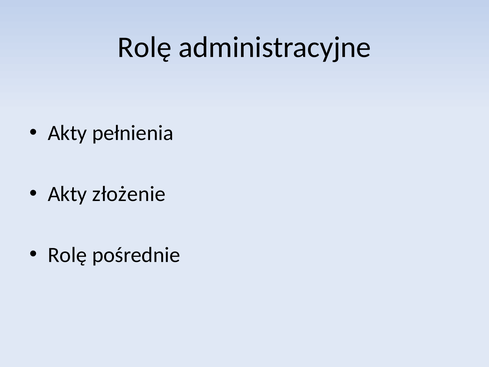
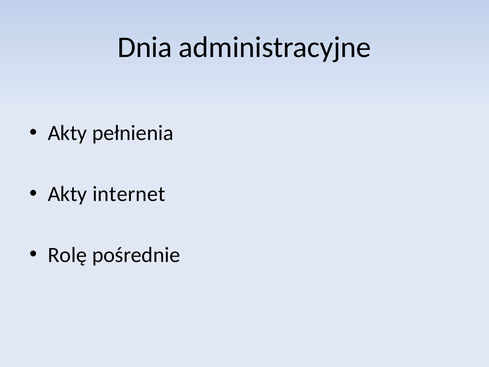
Rolę at (145, 47): Rolę -> Dnia
złożenie: złożenie -> internet
